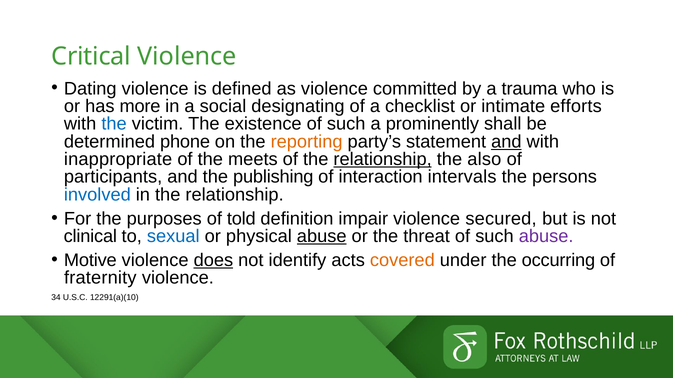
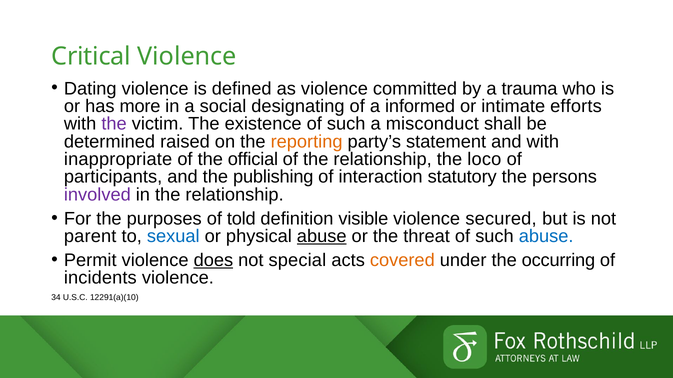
checklist: checklist -> informed
the at (114, 124) colour: blue -> purple
prominently: prominently -> misconduct
phone: phone -> raised
and at (506, 142) underline: present -> none
meets: meets -> official
relationship at (383, 159) underline: present -> none
also: also -> loco
intervals: intervals -> statutory
involved colour: blue -> purple
impair: impair -> visible
clinical: clinical -> parent
abuse at (546, 237) colour: purple -> blue
Motive: Motive -> Permit
identify: identify -> special
fraternity: fraternity -> incidents
